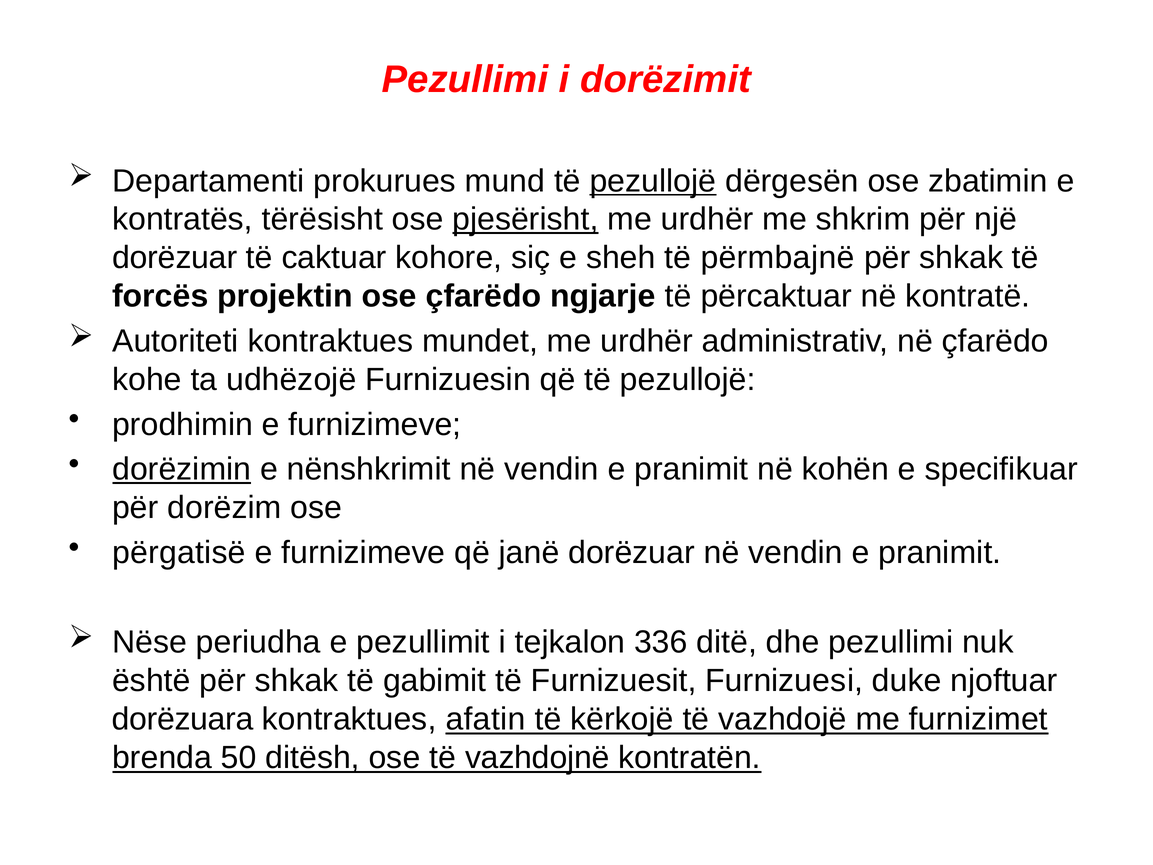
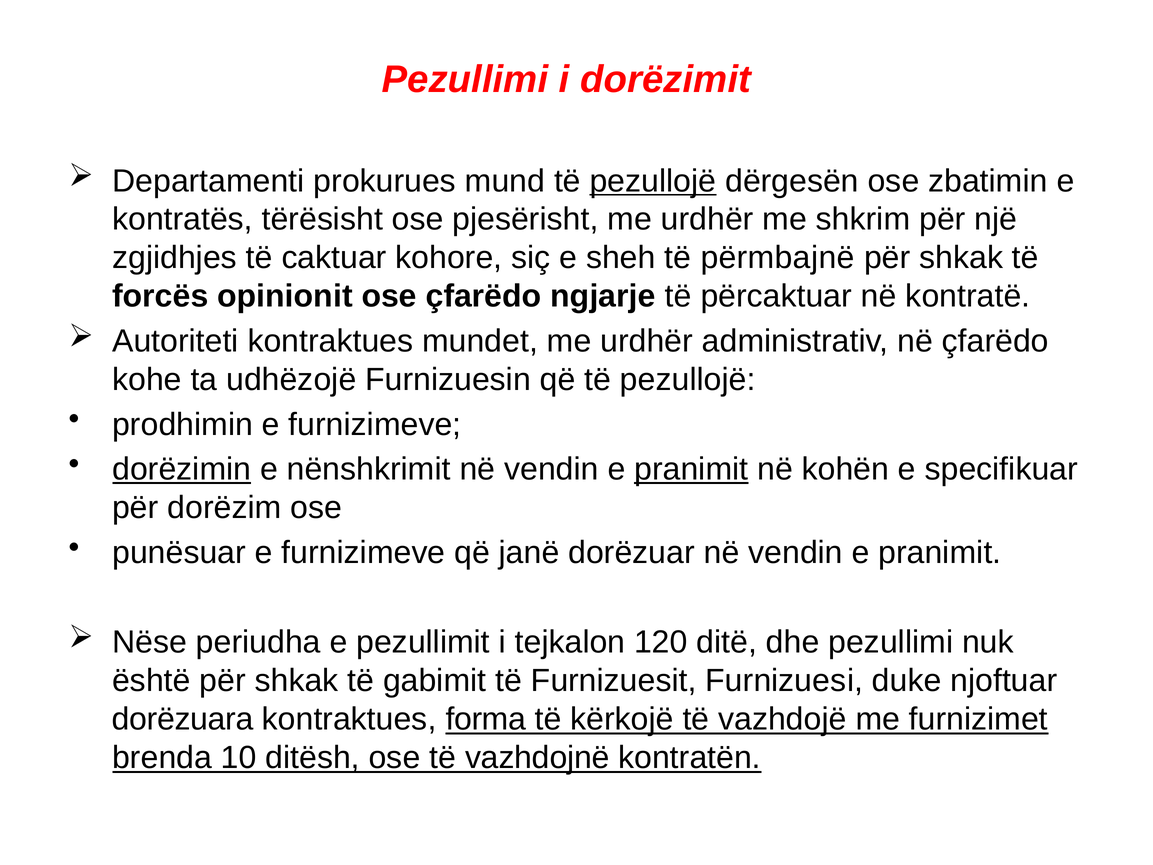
pjesërisht underline: present -> none
dorëzuar at (175, 258): dorëzuar -> zgjidhjes
projektin: projektin -> opinionit
pranimit at (691, 469) underline: none -> present
përgatisë: përgatisë -> punësuar
336: 336 -> 120
afatin: afatin -> forma
50: 50 -> 10
